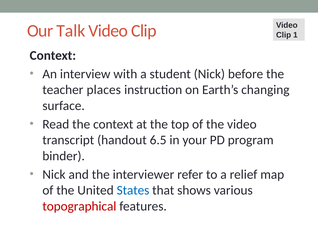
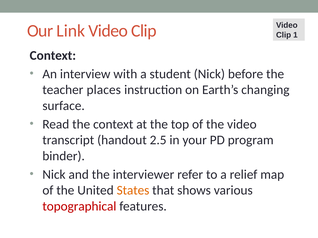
Talk: Talk -> Link
6.5: 6.5 -> 2.5
States colour: blue -> orange
